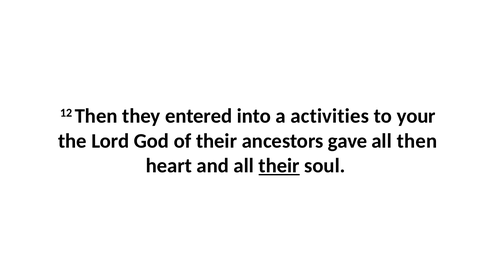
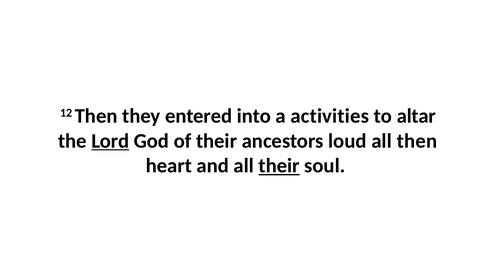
your: your -> altar
Lord underline: none -> present
gave: gave -> loud
